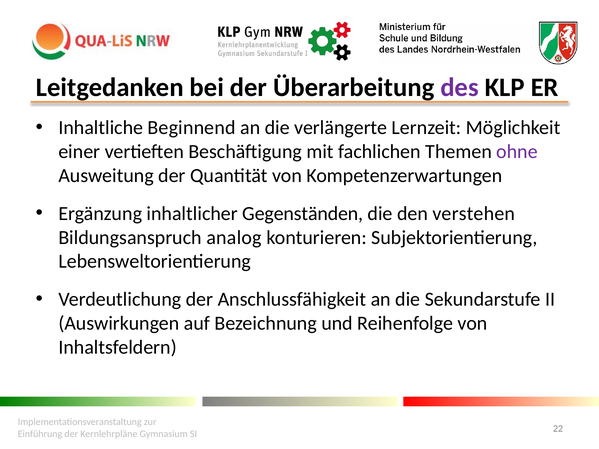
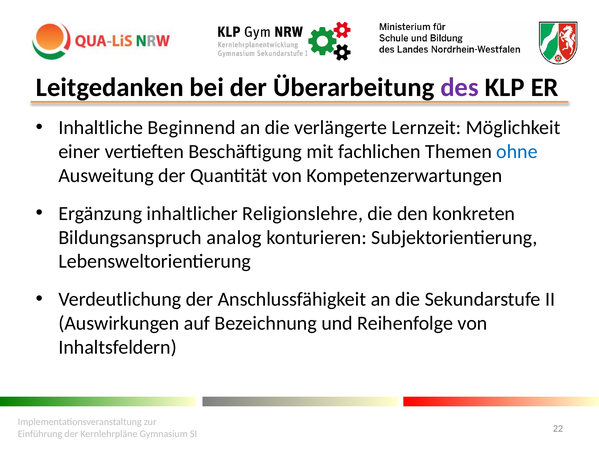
ohne colour: purple -> blue
Gegenständen: Gegenständen -> Religionslehre
verstehen: verstehen -> konkreten
